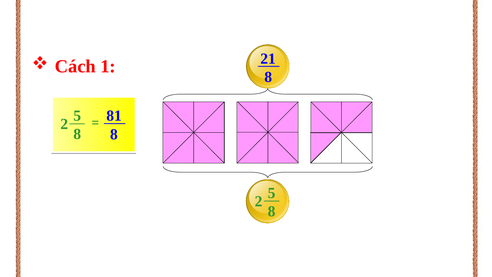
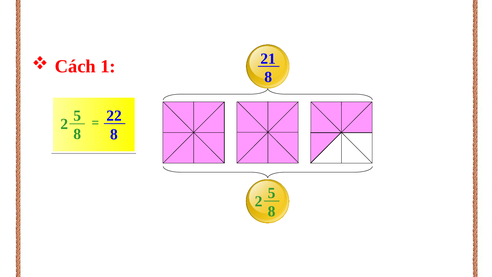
81: 81 -> 22
